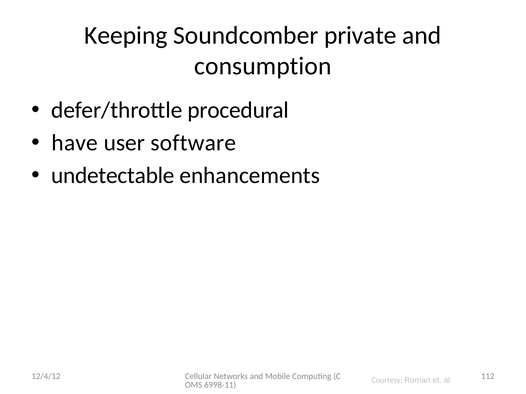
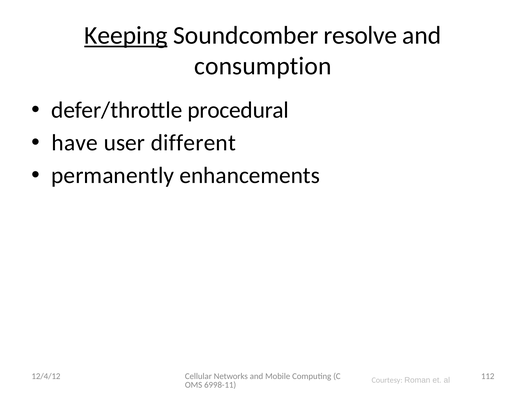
Keeping underline: none -> present
private: private -> resolve
software: software -> different
undetectable: undetectable -> permanently
